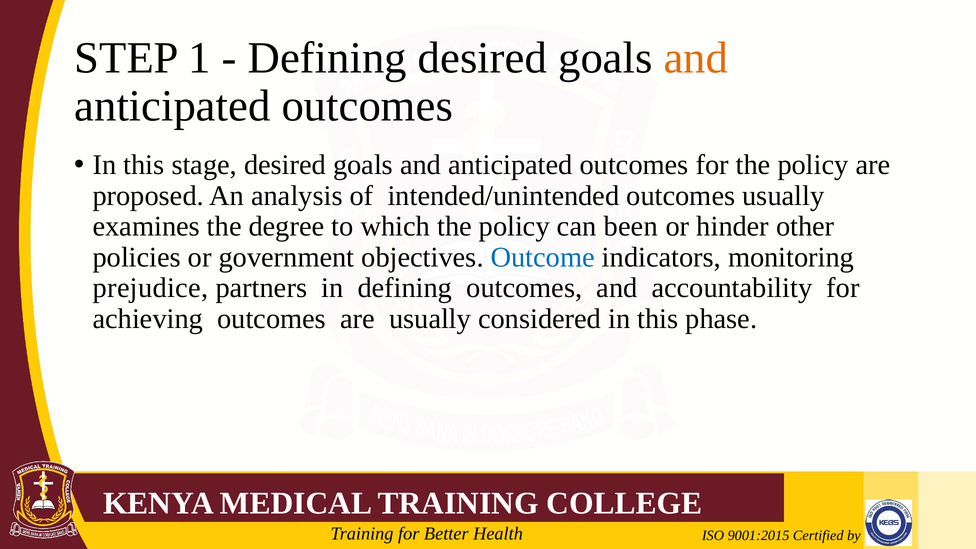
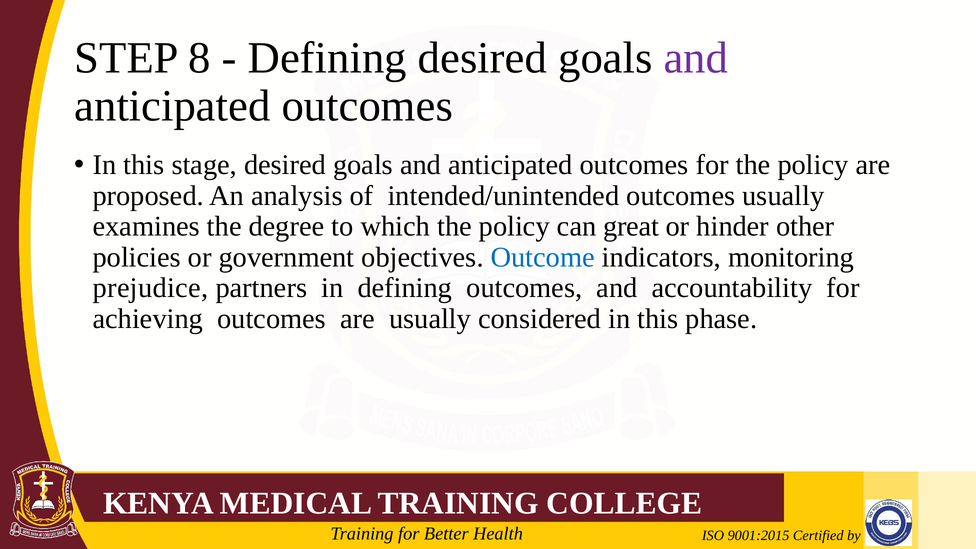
1: 1 -> 8
and at (696, 58) colour: orange -> purple
been: been -> great
